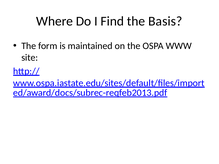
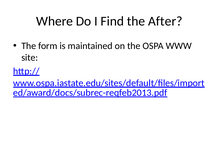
Basis: Basis -> After
